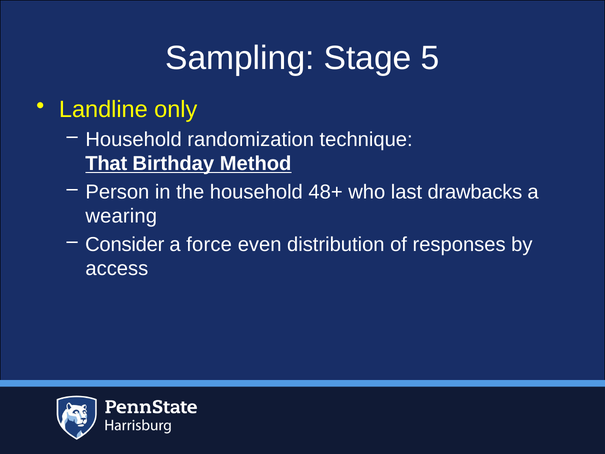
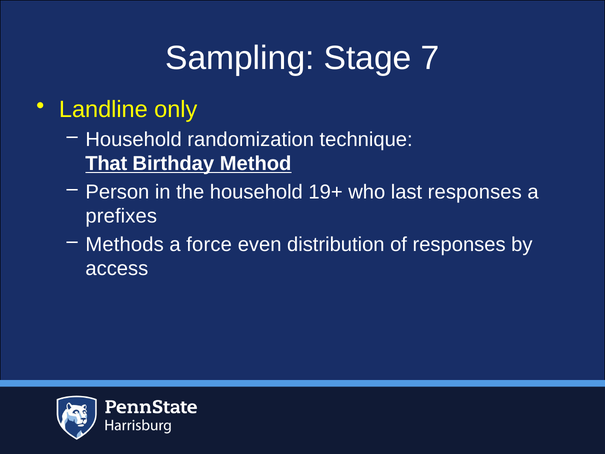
5: 5 -> 7
48+: 48+ -> 19+
last drawbacks: drawbacks -> responses
wearing: wearing -> prefixes
Consider: Consider -> Methods
